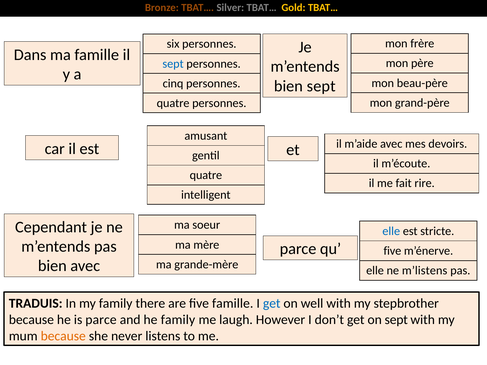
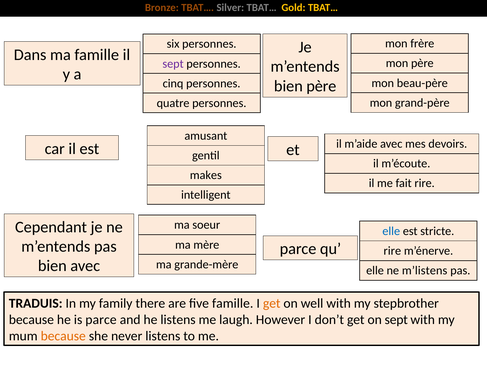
sept at (173, 64) colour: blue -> purple
bien sept: sept -> père
quatre at (206, 175): quatre -> makes
five at (392, 251): five -> rire
get at (272, 304) colour: blue -> orange
he family: family -> listens
